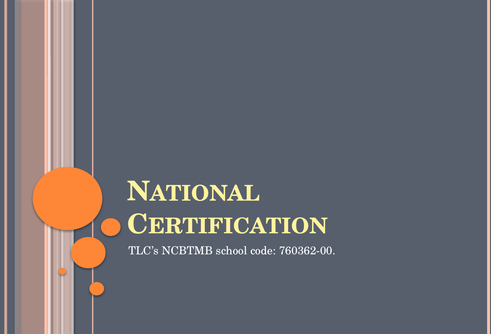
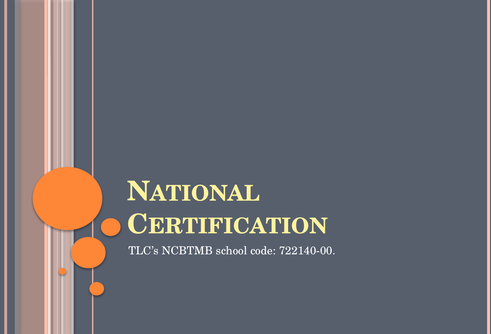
760362-00: 760362-00 -> 722140-00
